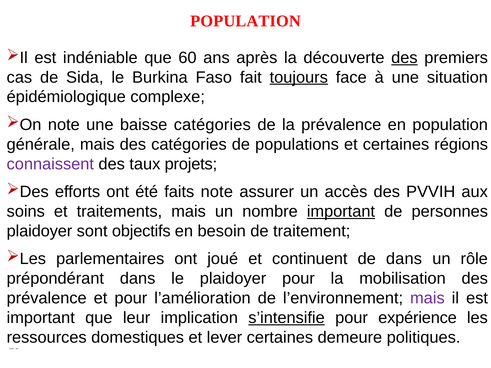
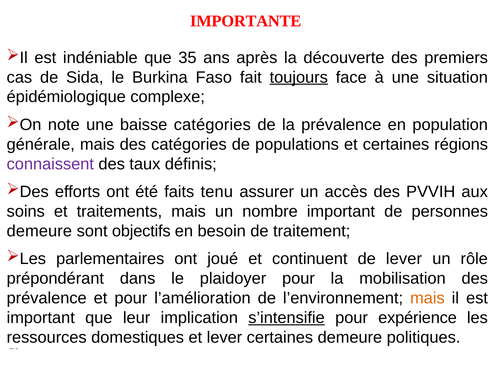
POPULATION at (246, 21): POPULATION -> IMPORTANTE
60: 60 -> 35
des at (404, 58) underline: present -> none
projets: projets -> définis
faits note: note -> tenu
important at (341, 212) underline: present -> none
plaidoyer at (39, 231): plaidoyer -> demeure
de dans: dans -> lever
mais at (427, 298) colour: purple -> orange
